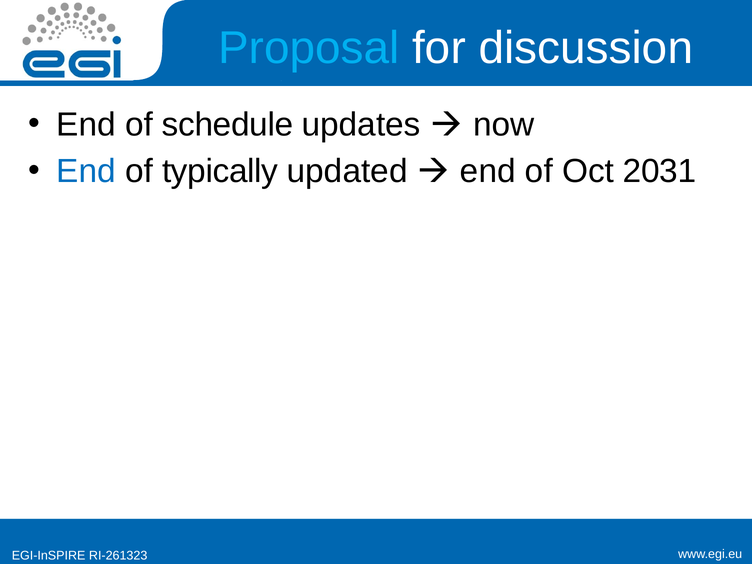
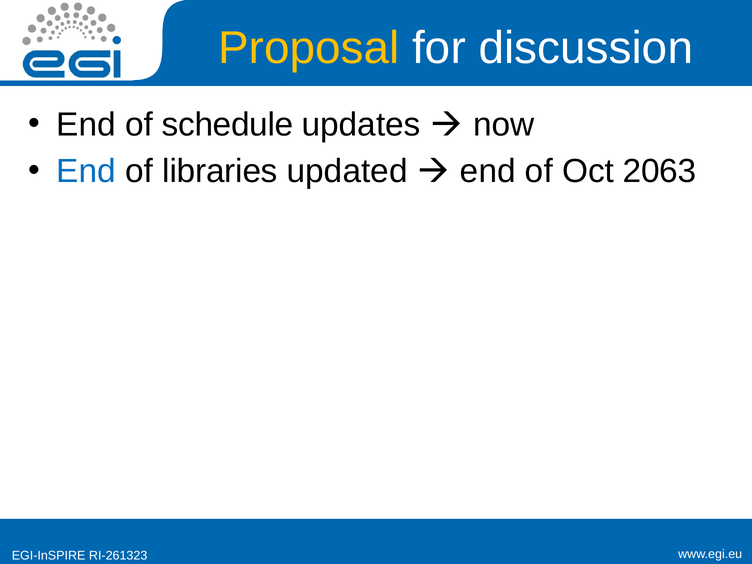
Proposal colour: light blue -> yellow
typically: typically -> libraries
2031: 2031 -> 2063
